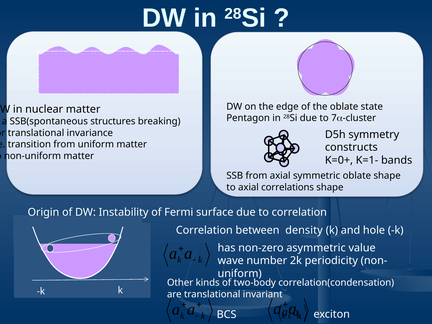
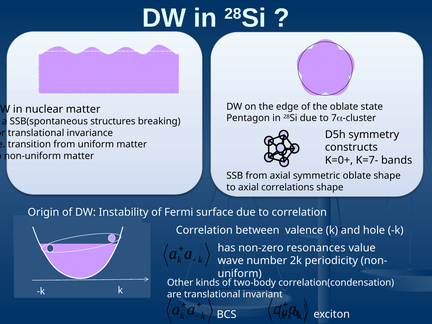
K=1-: K=1- -> K=7-
density: density -> valence
asymmetric: asymmetric -> resonances
